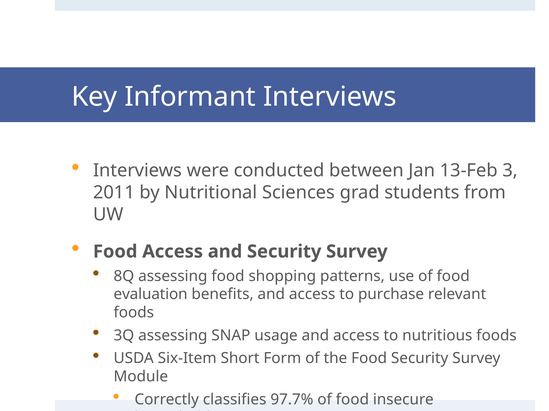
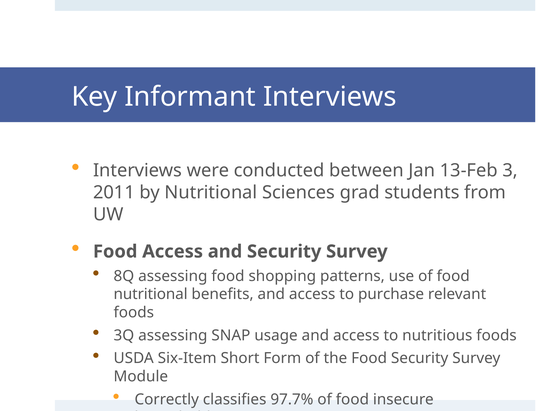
evaluation at (151, 295): evaluation -> nutritional
